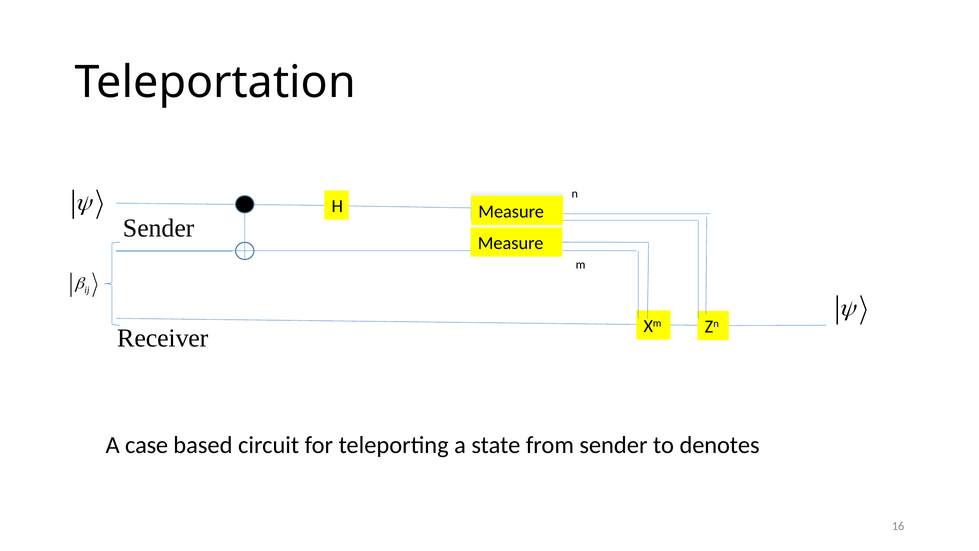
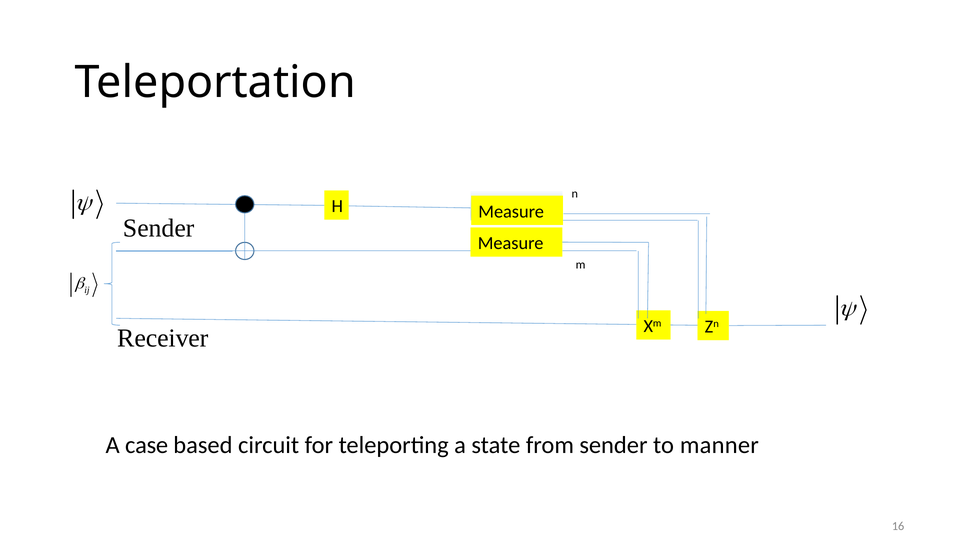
denotes: denotes -> manner
